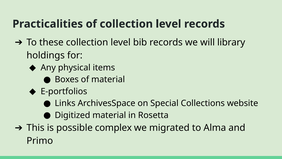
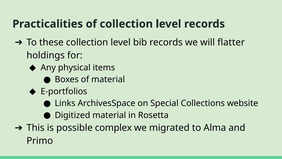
library: library -> flatter
